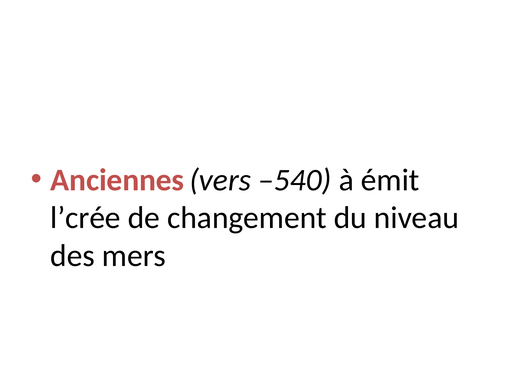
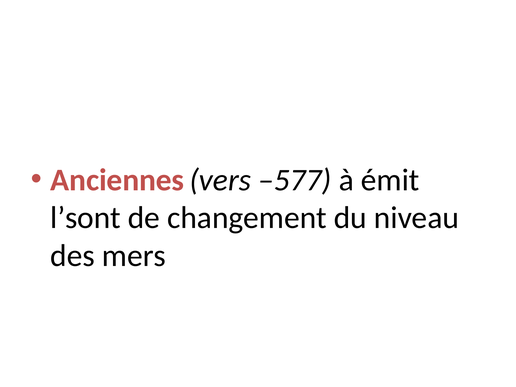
–540: –540 -> –577
l’crée: l’crée -> l’sont
